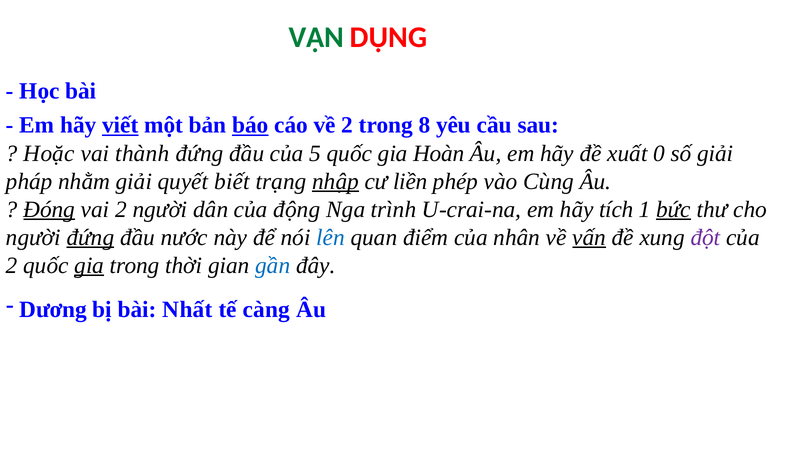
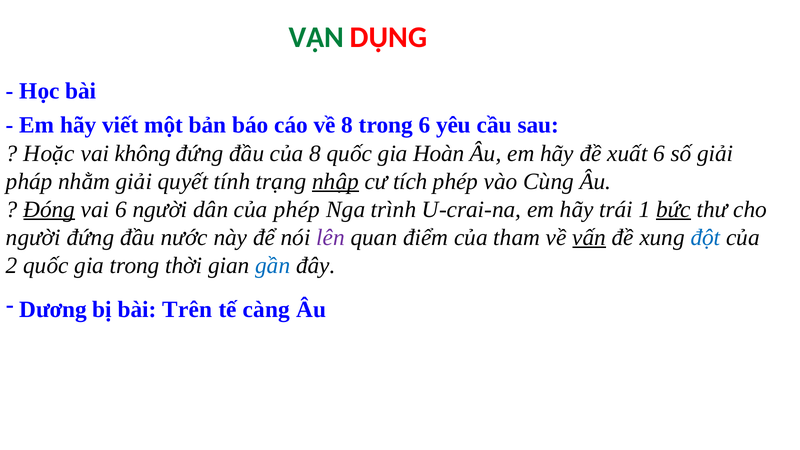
viết underline: present -> none
báo underline: present -> none
về 2: 2 -> 8
trong 8: 8 -> 6
thành: thành -> không
của 5: 5 -> 8
xuất 0: 0 -> 6
biết: biết -> tính
liền: liền -> tích
vai 2: 2 -> 6
của động: động -> phép
tích: tích -> trái
đứng at (90, 237) underline: present -> none
lên colour: blue -> purple
nhân: nhân -> tham
đột colour: purple -> blue
gia at (89, 265) underline: present -> none
Nhất: Nhất -> Trên
